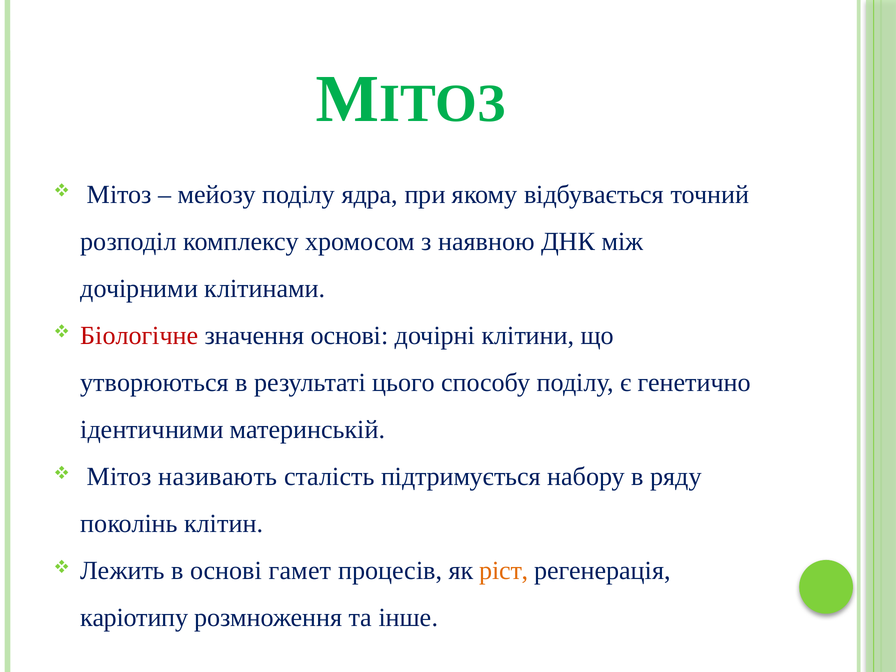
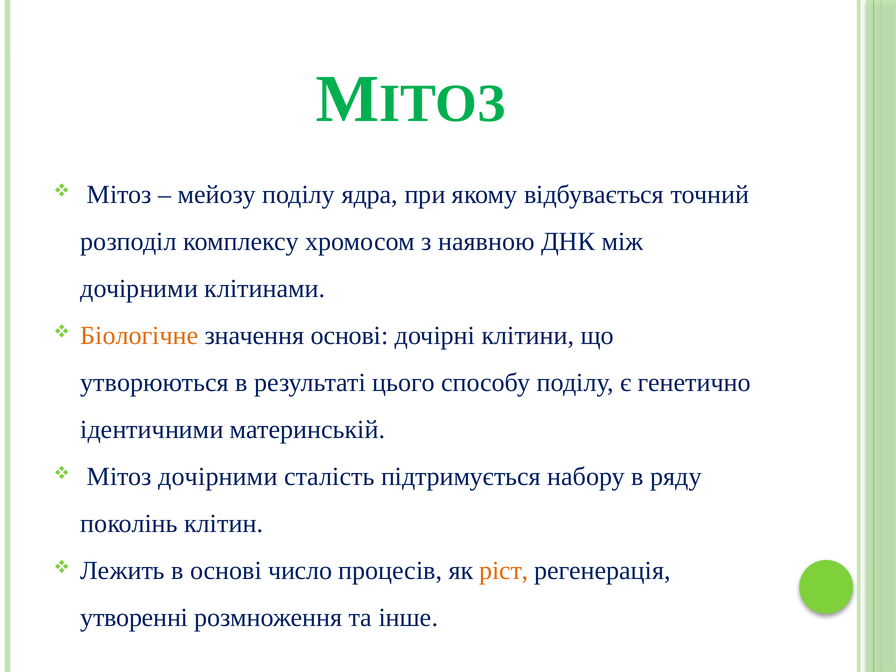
Біологічне colour: red -> orange
Мітоз називають: називають -> дочірними
гамет: гамет -> число
каріотипу: каріотипу -> утворенні
